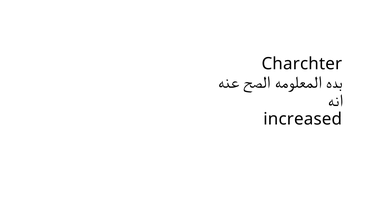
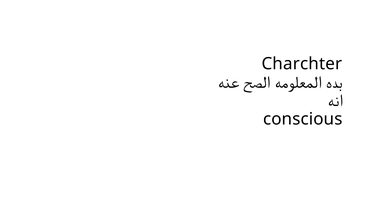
increased: increased -> conscious
